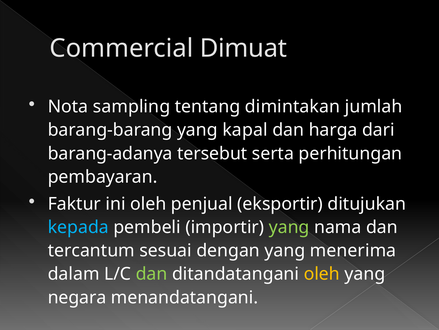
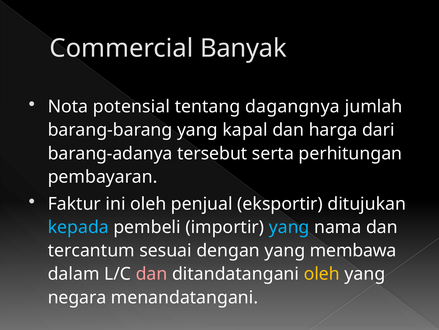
Dimuat: Dimuat -> Banyak
sampling: sampling -> potensial
dimintakan: dimintakan -> dagangnya
yang at (289, 227) colour: light green -> light blue
menerima: menerima -> membawa
dan at (152, 274) colour: light green -> pink
